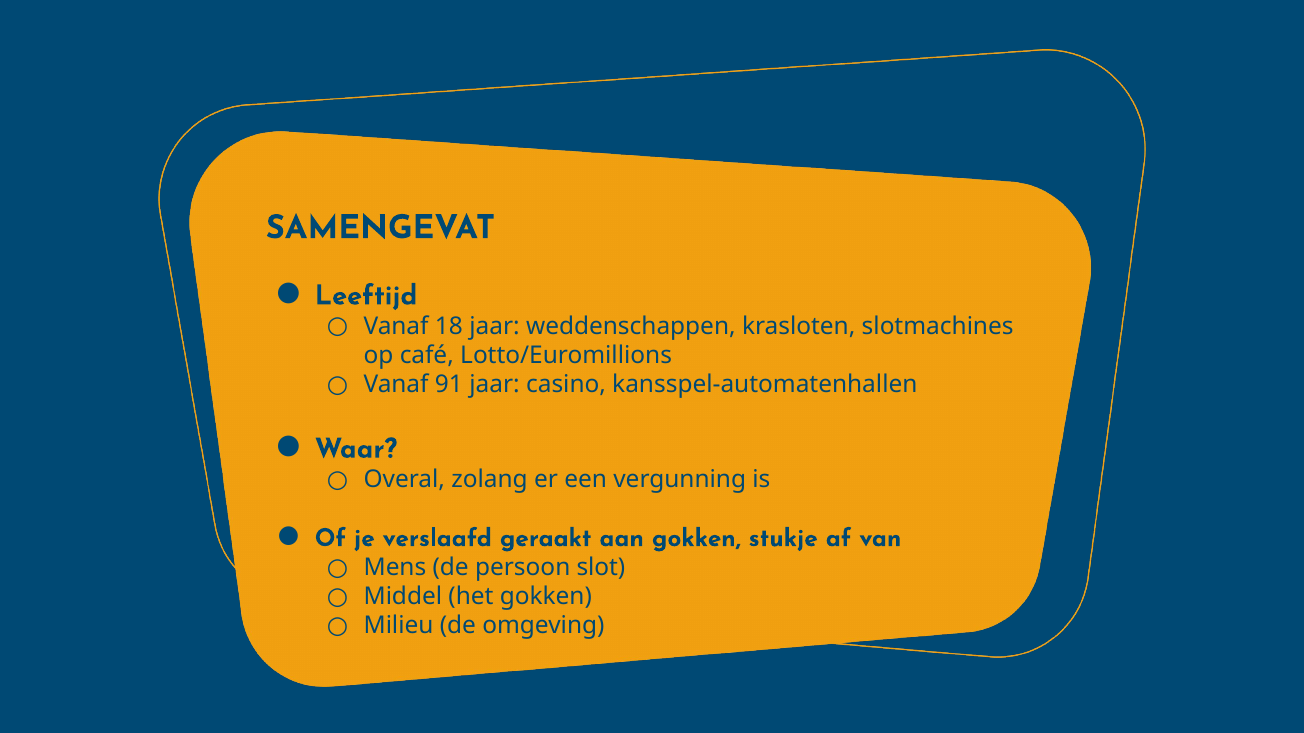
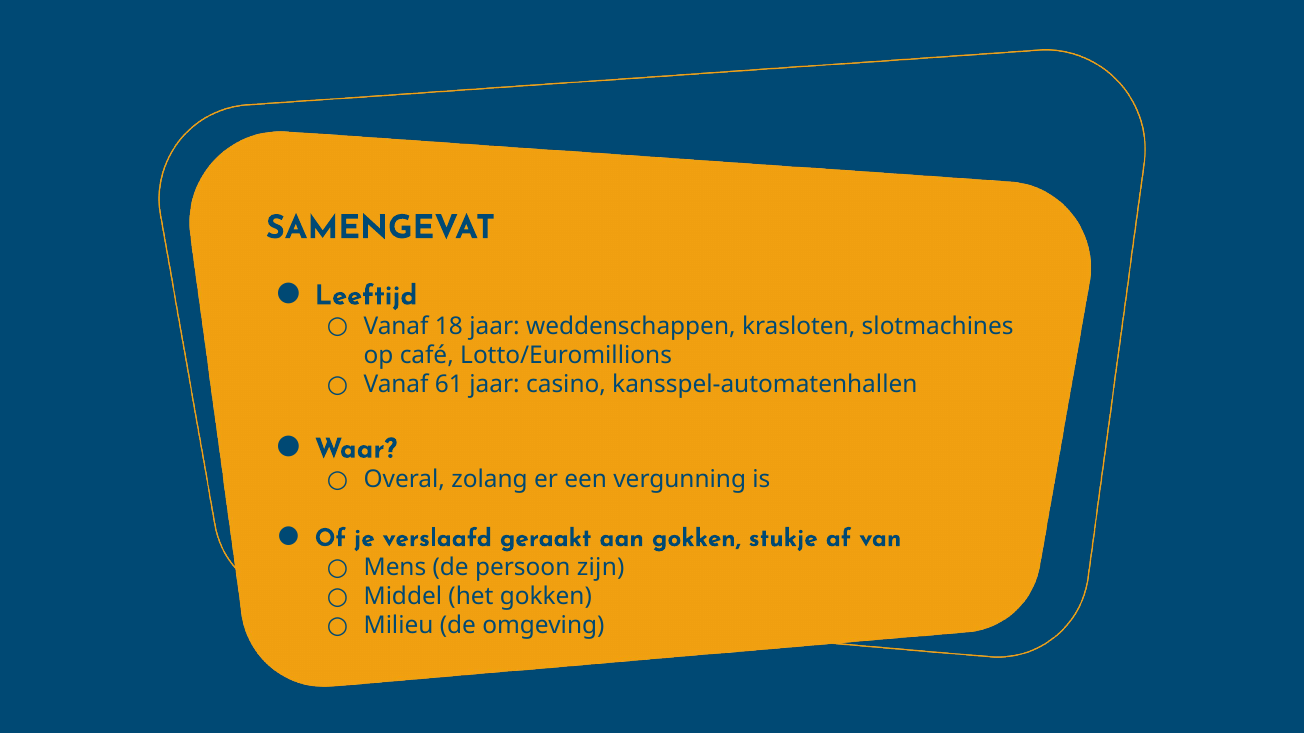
91: 91 -> 61
slot: slot -> zijn
